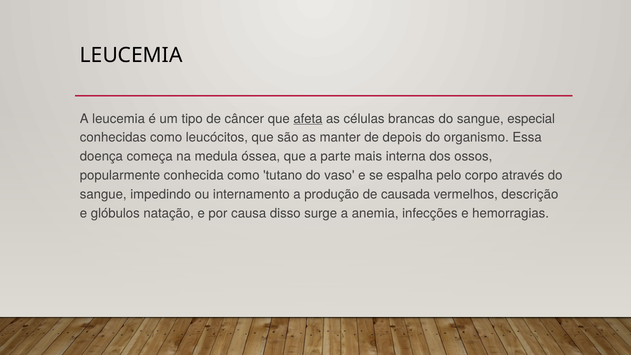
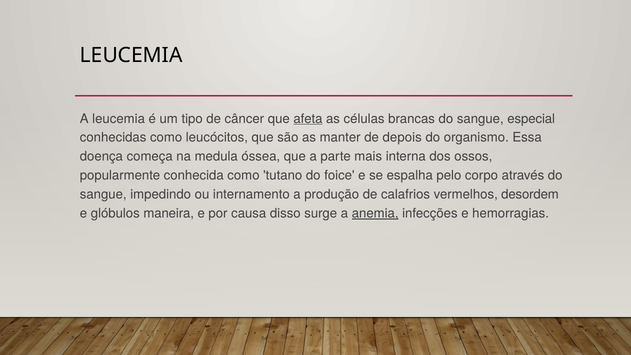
vaso: vaso -> foice
causada: causada -> calafrios
descrição: descrição -> desordem
natação: natação -> maneira
anemia underline: none -> present
